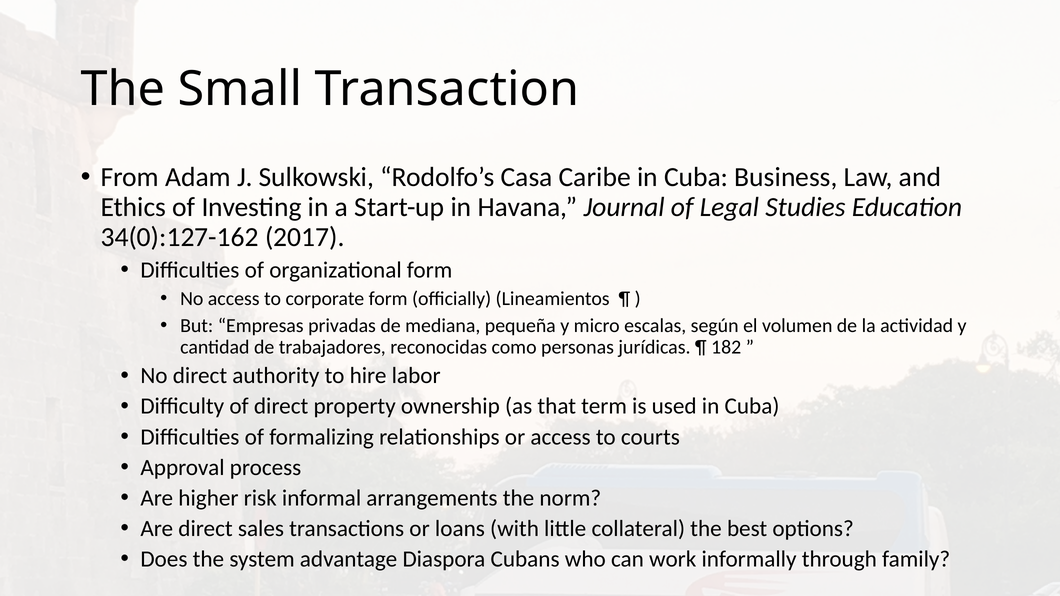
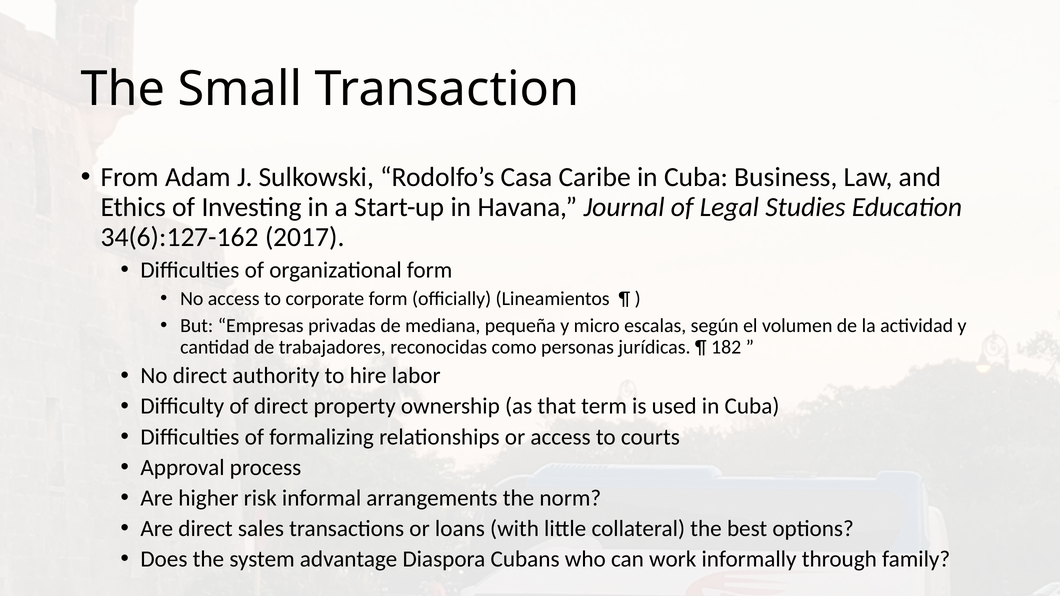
34(0):127-162: 34(0):127-162 -> 34(6):127-162
